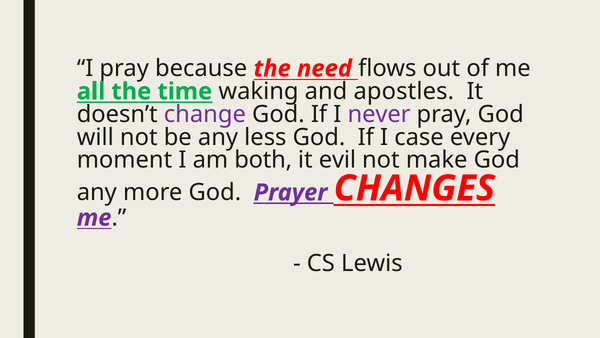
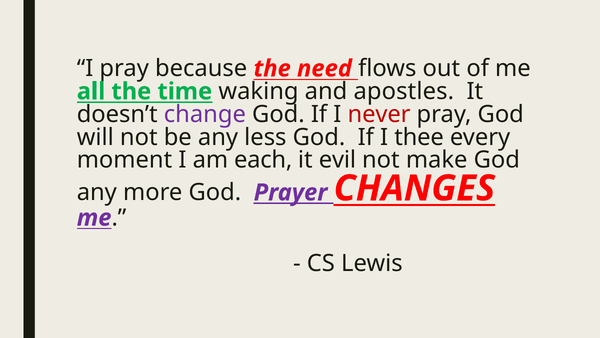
never colour: purple -> red
case: case -> thee
both: both -> each
